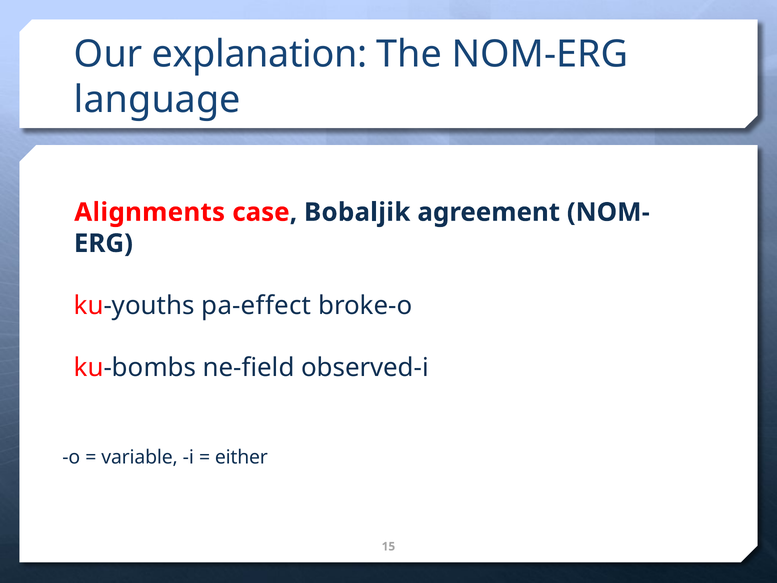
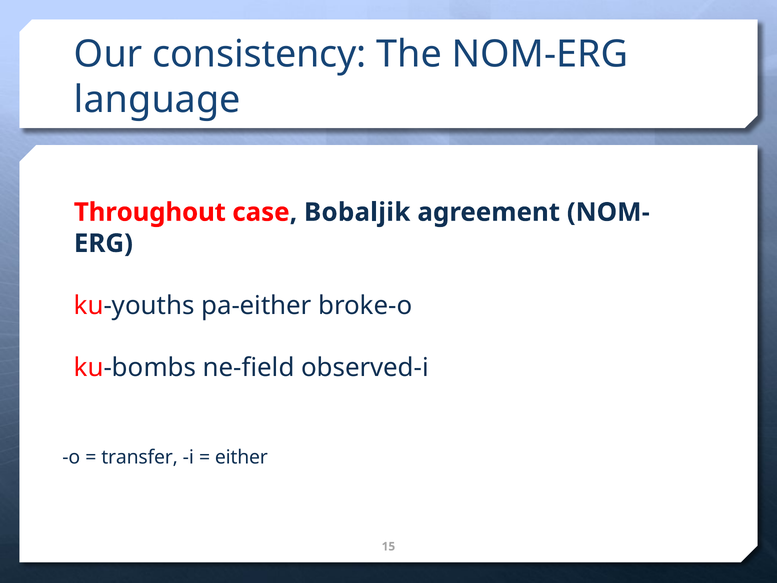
explanation: explanation -> consistency
Alignments: Alignments -> Throughout
pa-effect: pa-effect -> pa-either
variable: variable -> transfer
